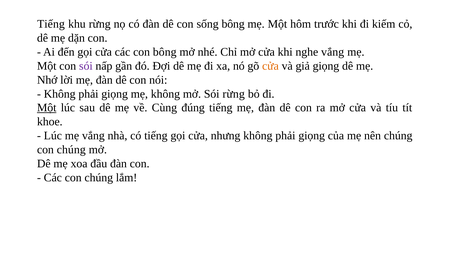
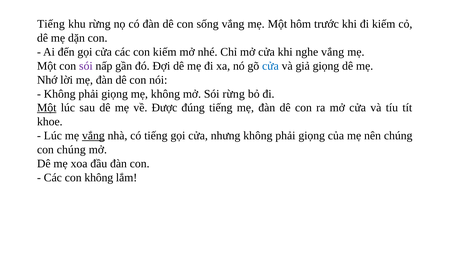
sống bông: bông -> vắng
con bông: bông -> kiếm
cửa at (270, 66) colour: orange -> blue
Cùng: Cùng -> Được
vắng at (93, 136) underline: none -> present
Các con chúng: chúng -> không
